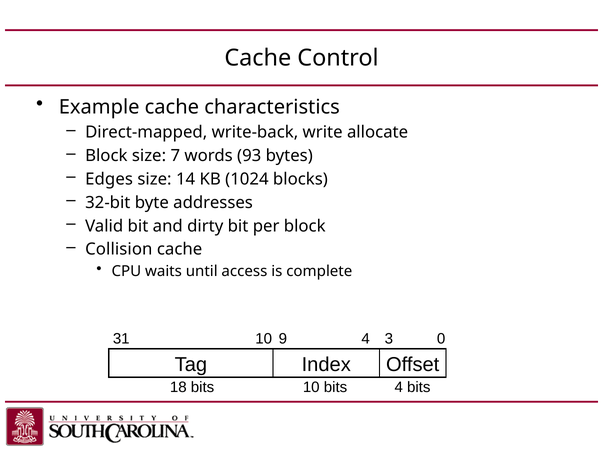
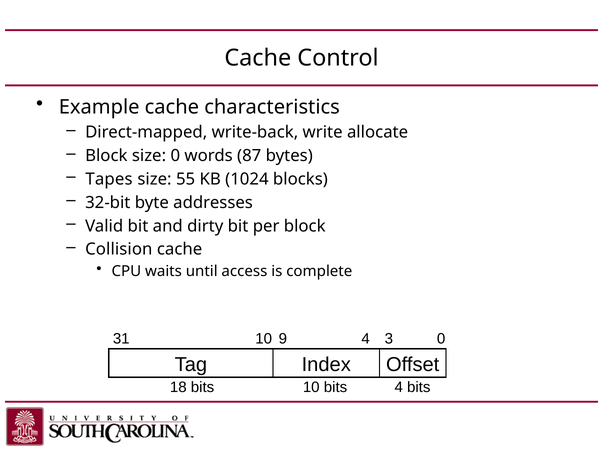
size 7: 7 -> 0
93: 93 -> 87
Edges: Edges -> Tapes
14: 14 -> 55
